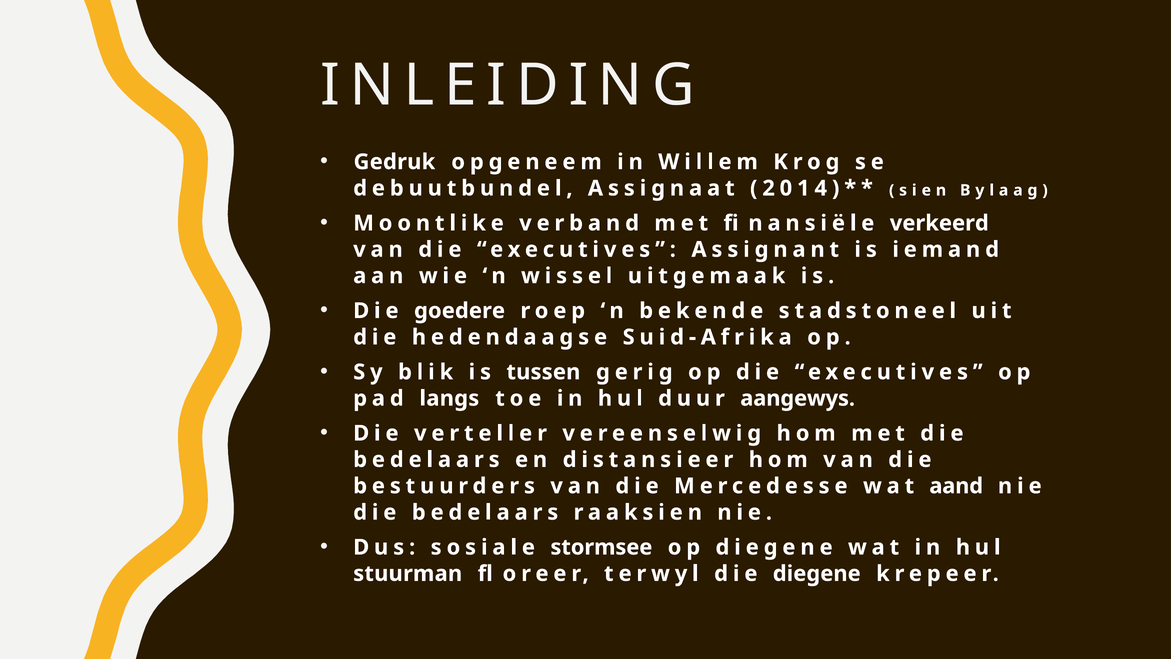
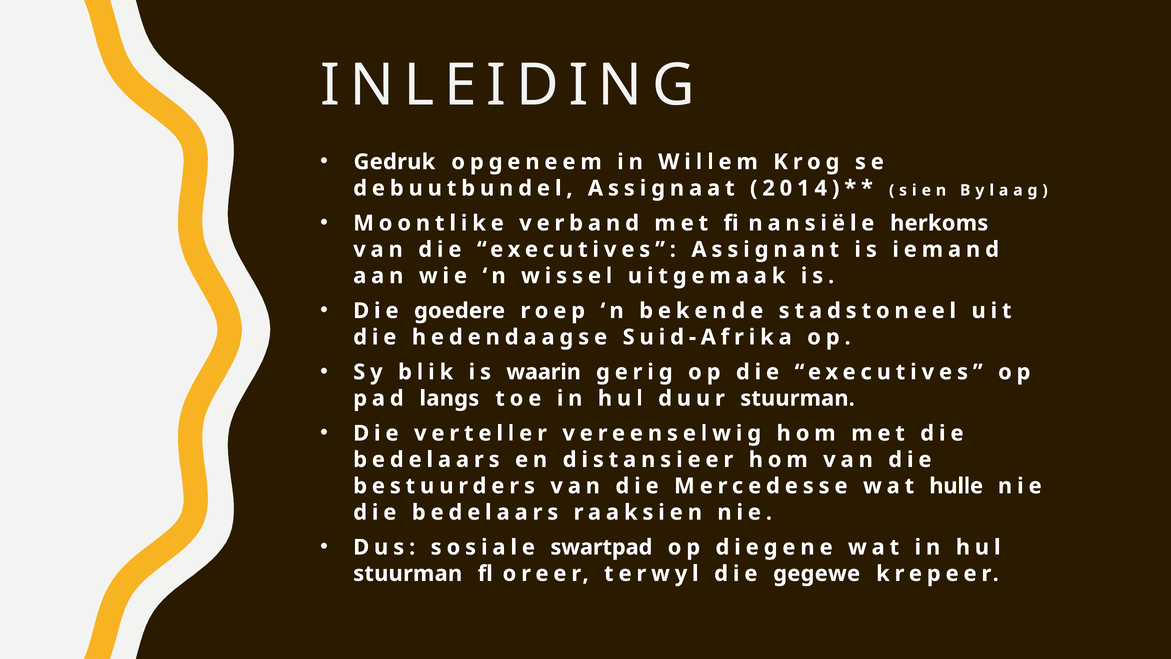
verkeerd: verkeerd -> herkoms
tussen: tussen -> waarin
duur aangewys: aangewys -> stuurman
aand: aand -> hulle
stormsee: stormsee -> swartpad
die diegene: diegene -> gegewe
